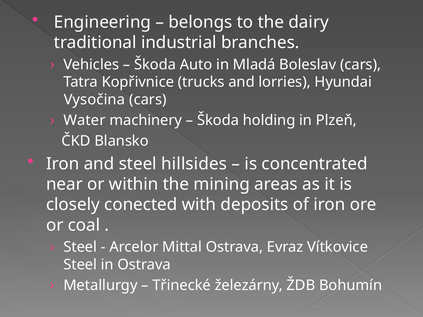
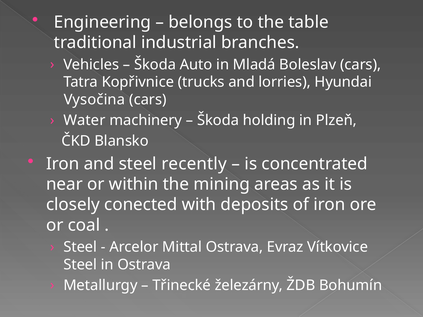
dairy: dairy -> table
hillsides: hillsides -> recently
